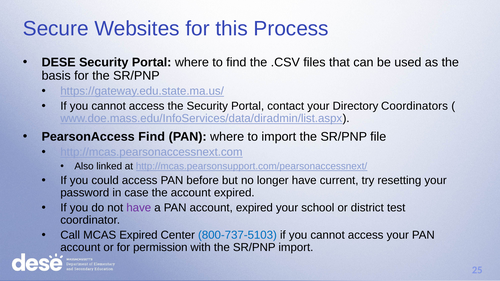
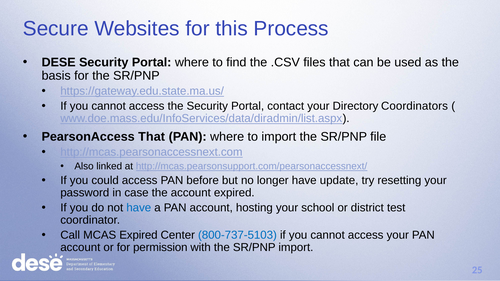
PearsonAccess Find: Find -> That
current: current -> update
have at (139, 208) colour: purple -> blue
PAN account expired: expired -> hosting
